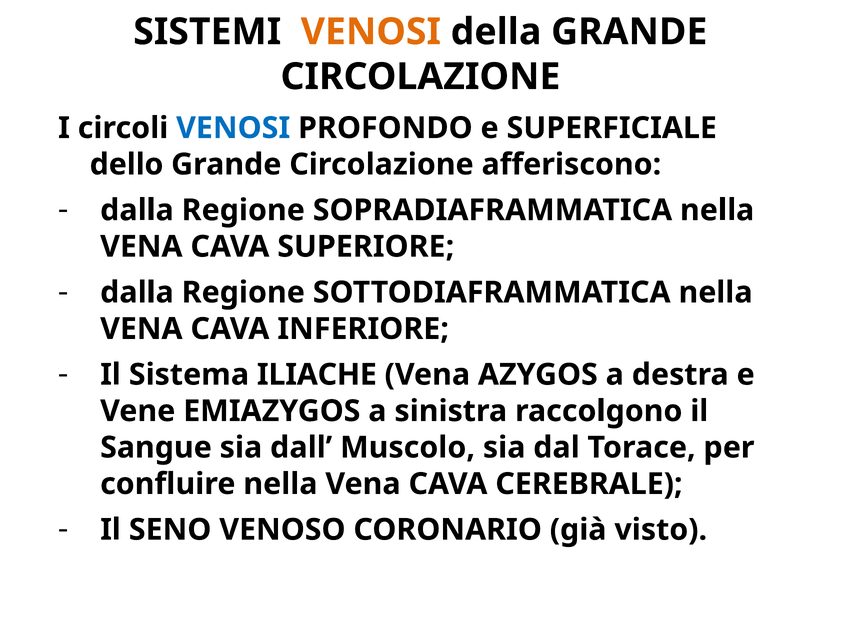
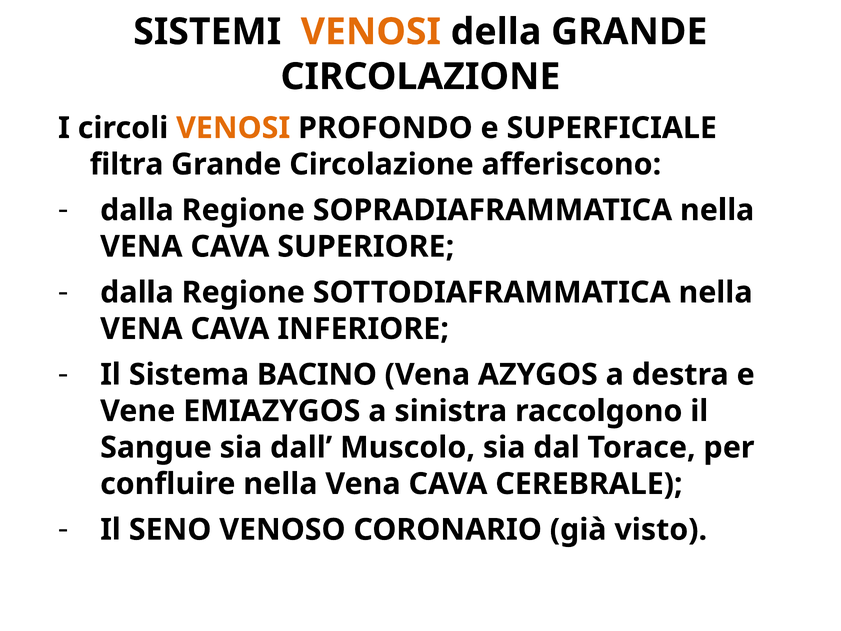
VENOSI at (233, 128) colour: blue -> orange
dello: dello -> filtra
ILIACHE: ILIACHE -> BACINO
